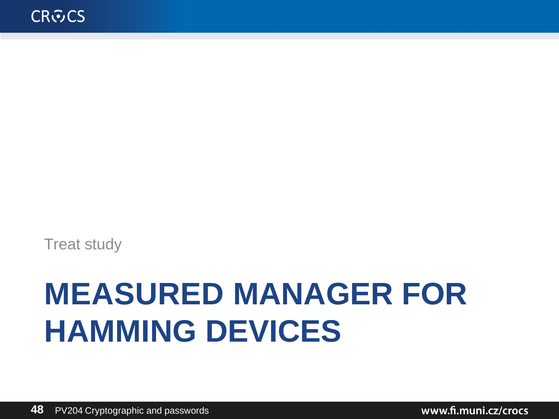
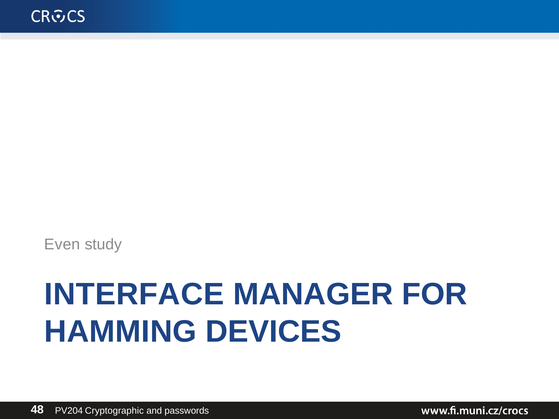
Treat: Treat -> Even
MEASURED: MEASURED -> INTERFACE
